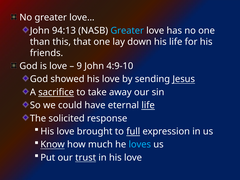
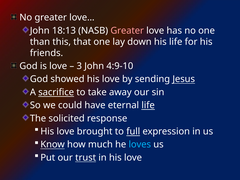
94:13: 94:13 -> 18:13
Greater at (127, 31) colour: light blue -> pink
9: 9 -> 3
